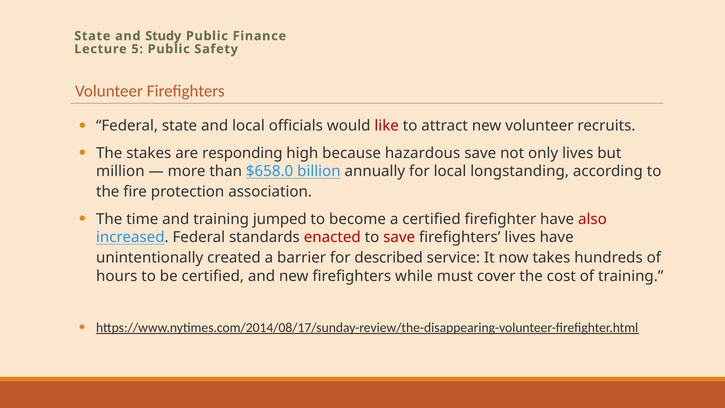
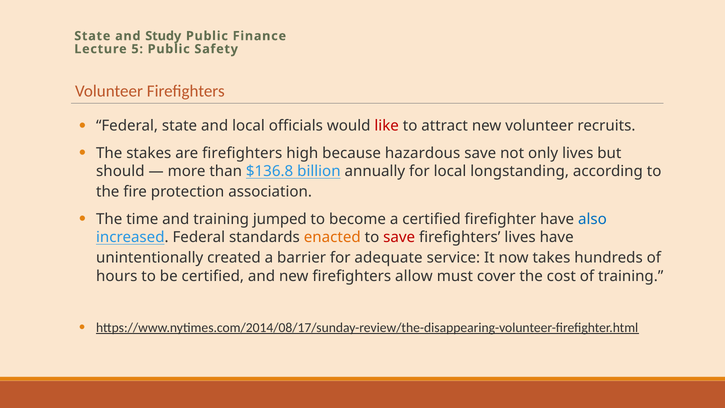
are responding: responding -> firefighters
million: million -> should
$658.0: $658.0 -> $136.8
also colour: red -> blue
enacted colour: red -> orange
described: described -> adequate
while: while -> allow
